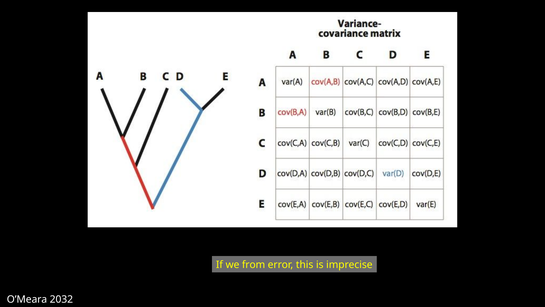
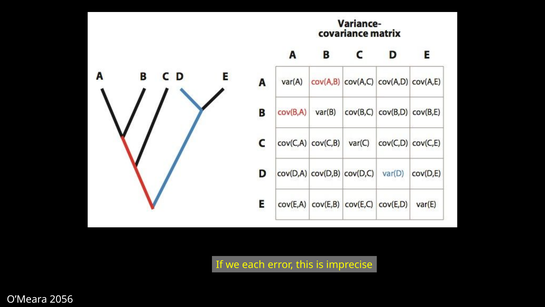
from: from -> each
2032: 2032 -> 2056
